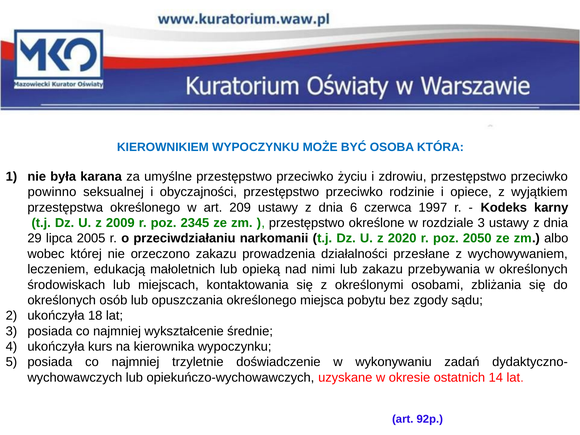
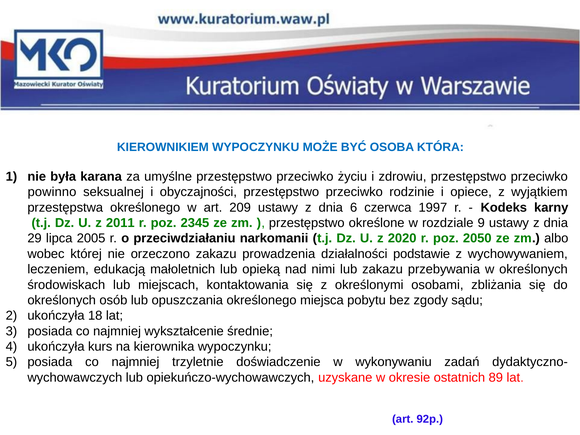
2009: 2009 -> 2011
rozdziale 3: 3 -> 9
przesłane: przesłane -> podstawie
14: 14 -> 89
